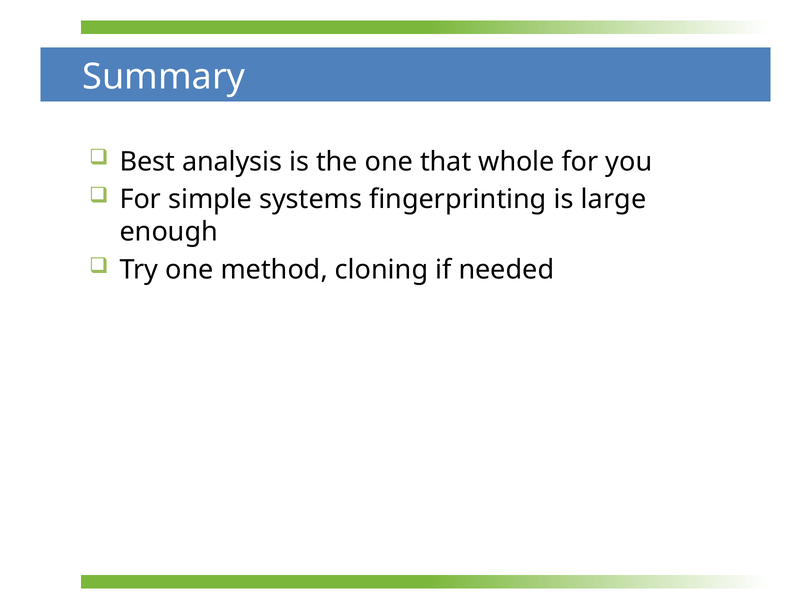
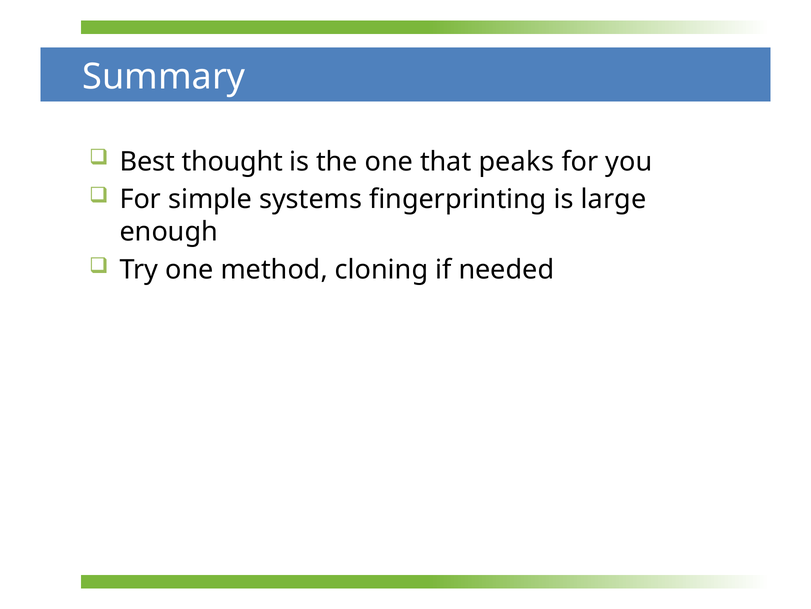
analysis: analysis -> thought
whole: whole -> peaks
